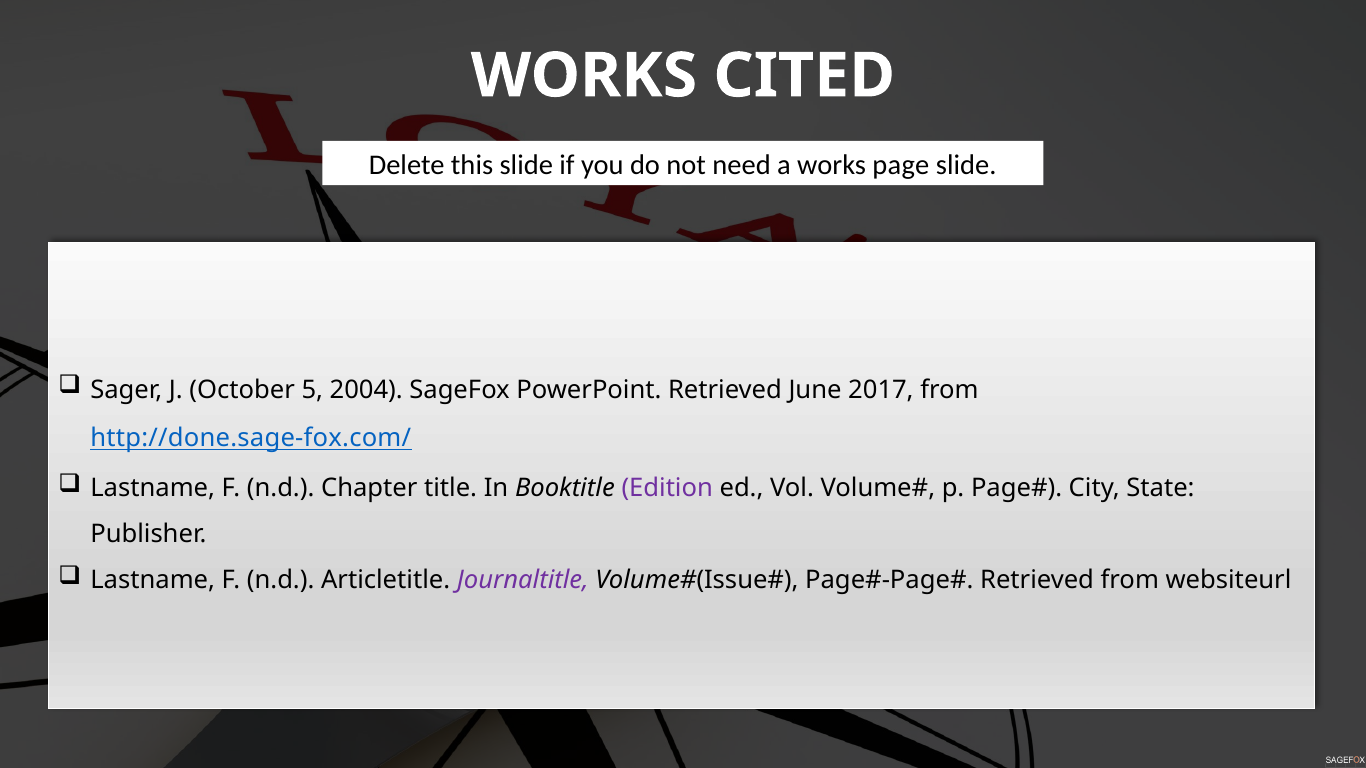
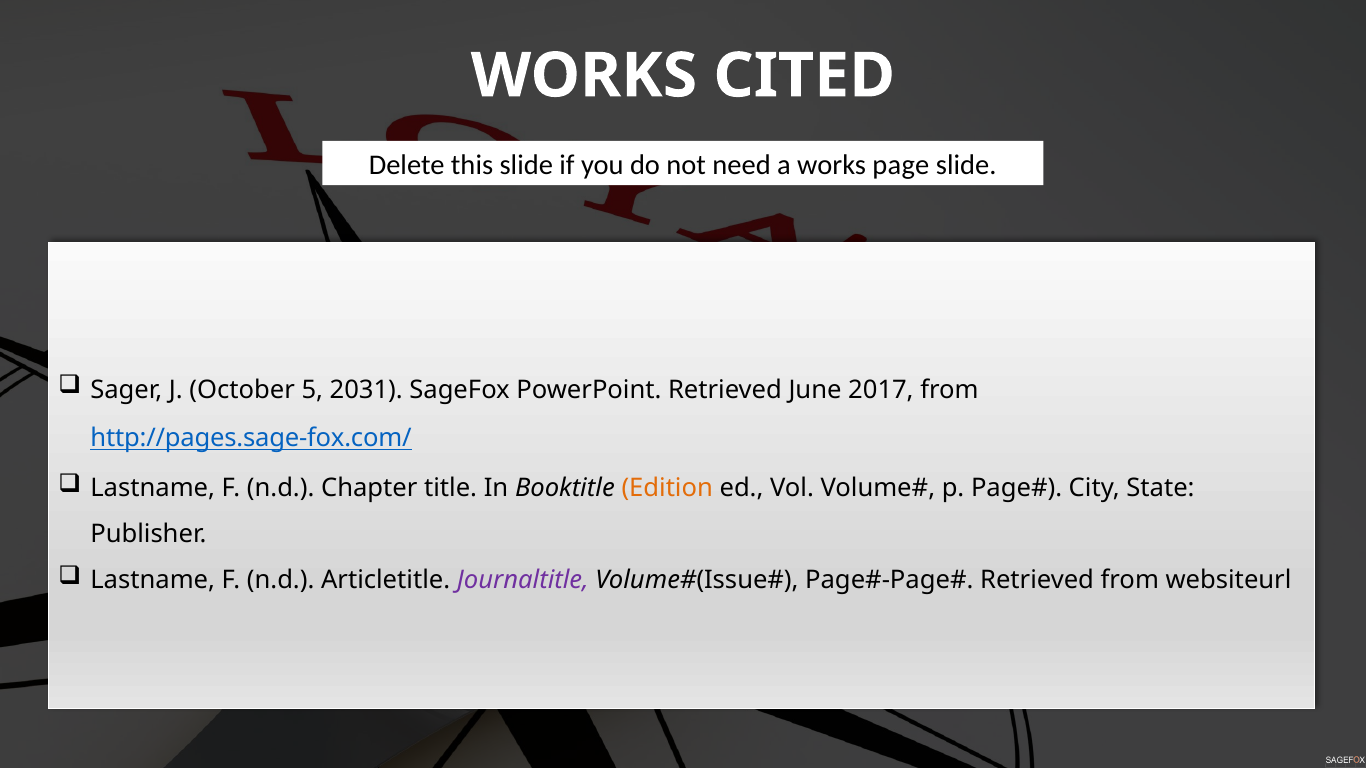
2004: 2004 -> 2031
http://done.sage-fox.com/: http://done.sage-fox.com/ -> http://pages.sage-fox.com/
Edition colour: purple -> orange
